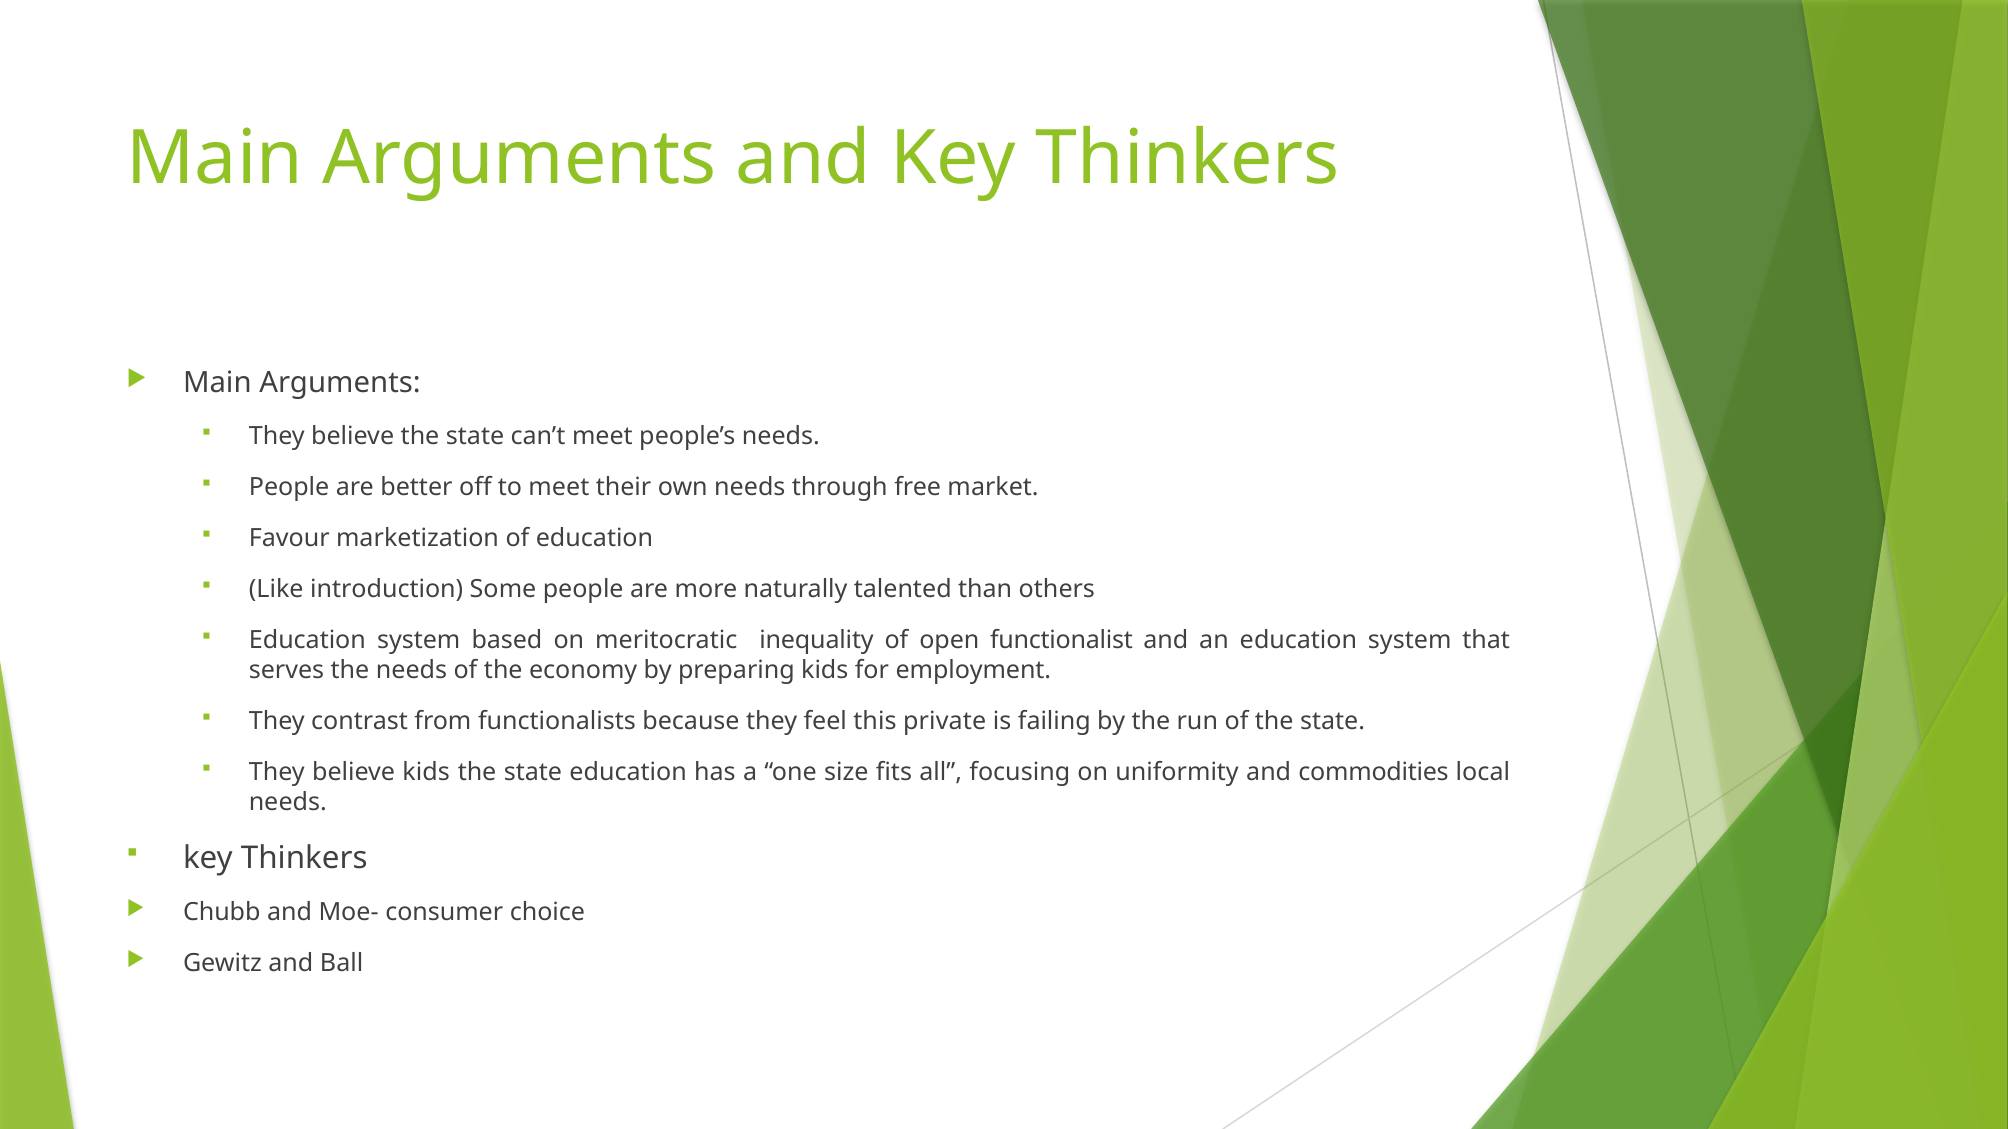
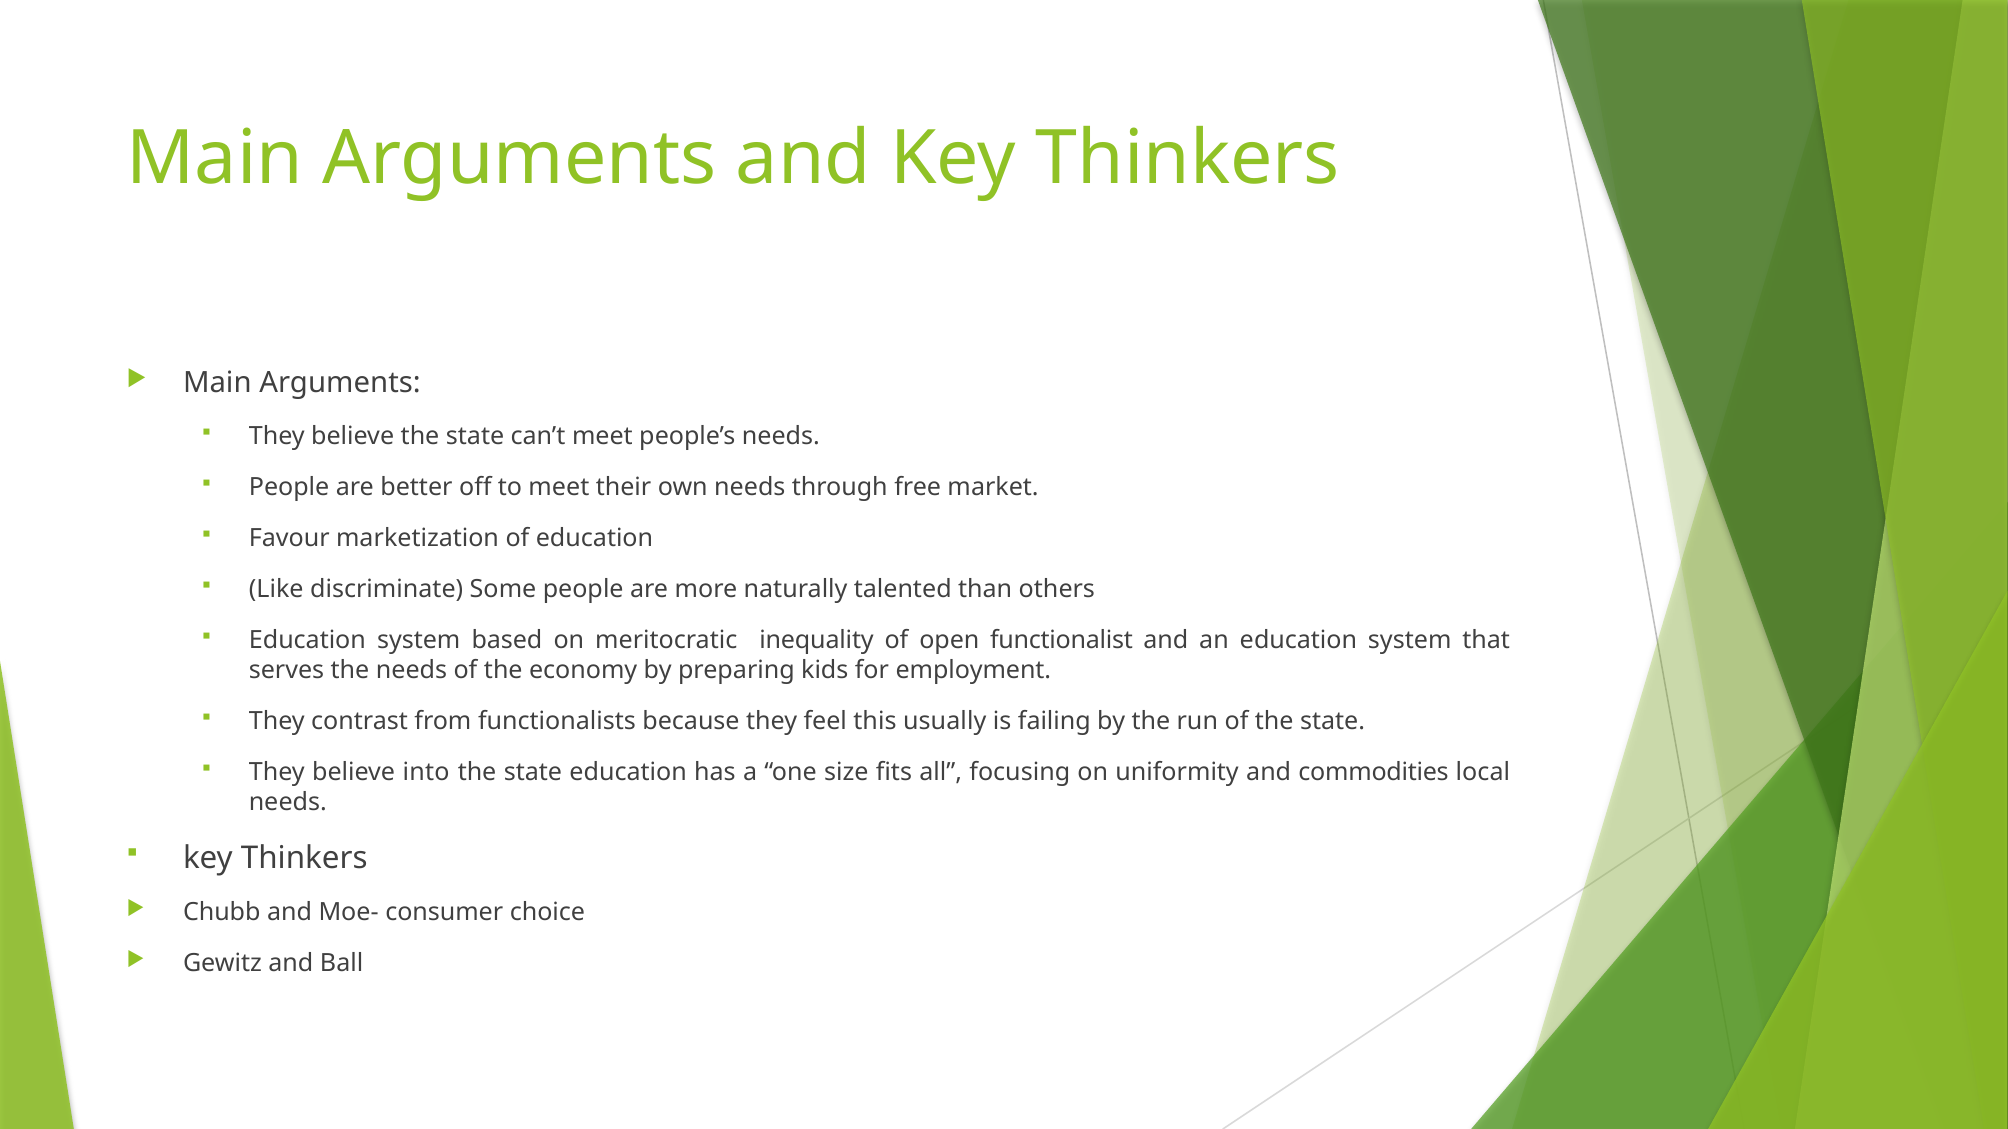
introduction: introduction -> discriminate
private: private -> usually
believe kids: kids -> into
